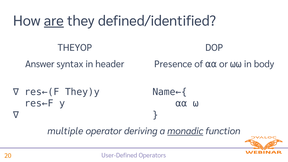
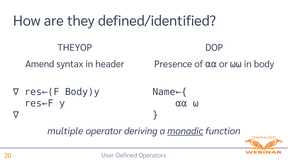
are underline: present -> none
Answer: Answer -> Amend
They)y: They)y -> Body)y
